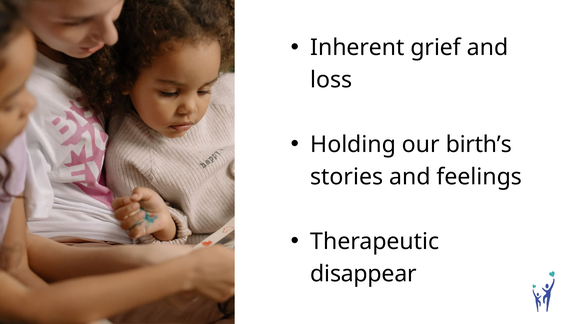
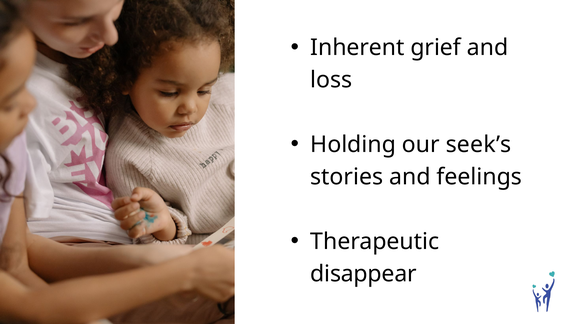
birth’s: birth’s -> seek’s
